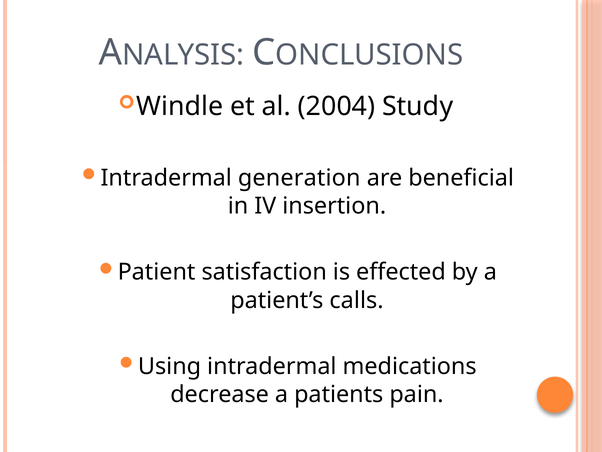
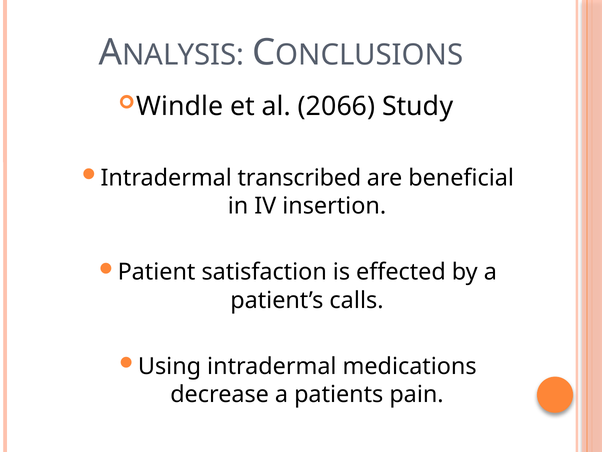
2004: 2004 -> 2066
generation: generation -> transcribed
